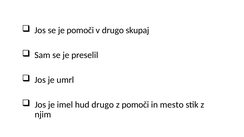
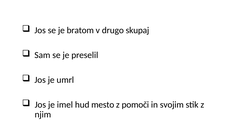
je pomoči: pomoči -> bratom
hud drugo: drugo -> mesto
mesto: mesto -> svojim
